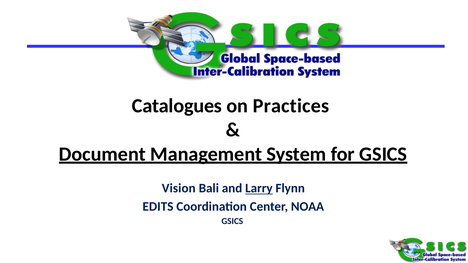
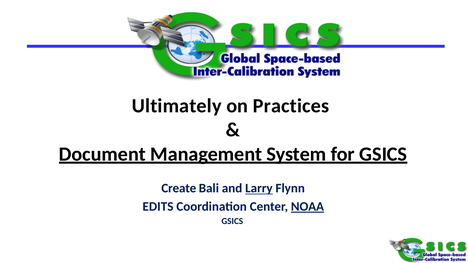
Catalogues: Catalogues -> Ultimately
Vision: Vision -> Create
NOAA underline: none -> present
